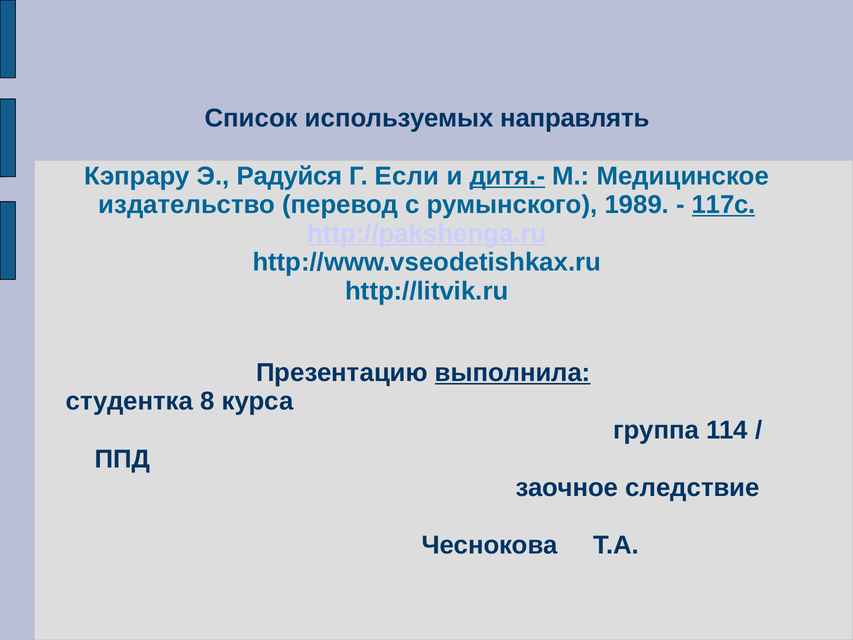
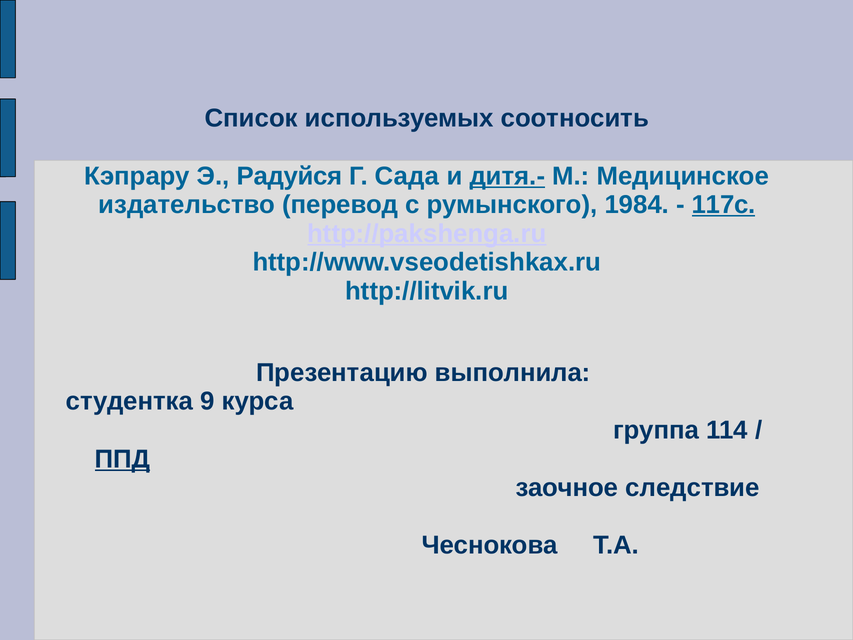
направлять: направлять -> соотносить
Если: Если -> Сада
1989: 1989 -> 1984
выполнила underline: present -> none
8: 8 -> 9
ППД underline: none -> present
